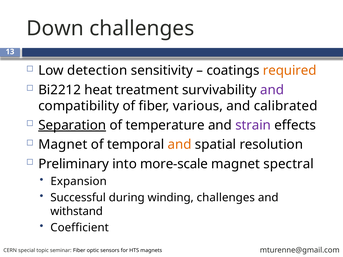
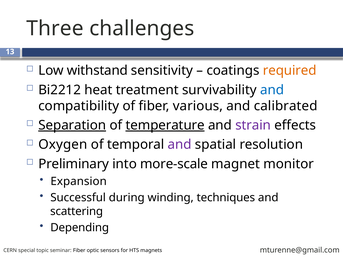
Down: Down -> Three
detection: detection -> withstand
and at (272, 90) colour: purple -> blue
temperature underline: none -> present
Magnet at (63, 145): Magnet -> Oxygen
and at (180, 145) colour: orange -> purple
spectral: spectral -> monitor
winding challenges: challenges -> techniques
withstand: withstand -> scattering
Coefficient: Coefficient -> Depending
